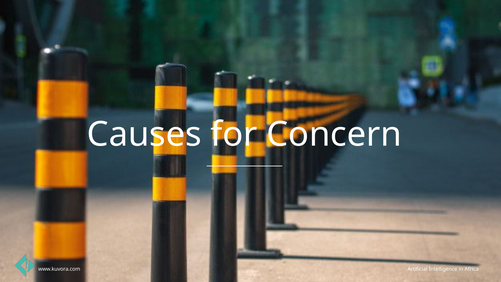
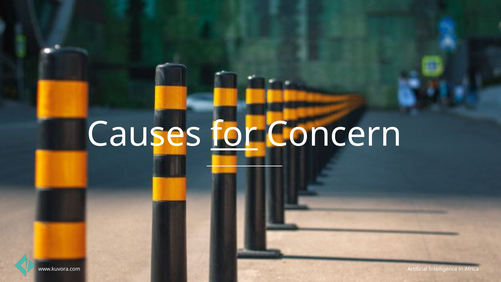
for underline: none -> present
